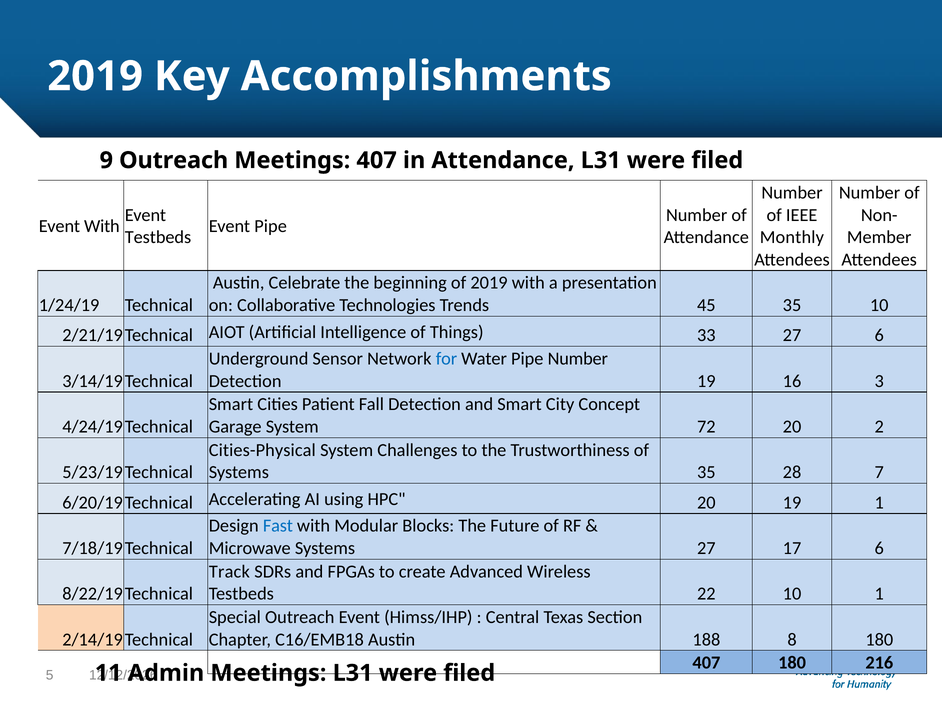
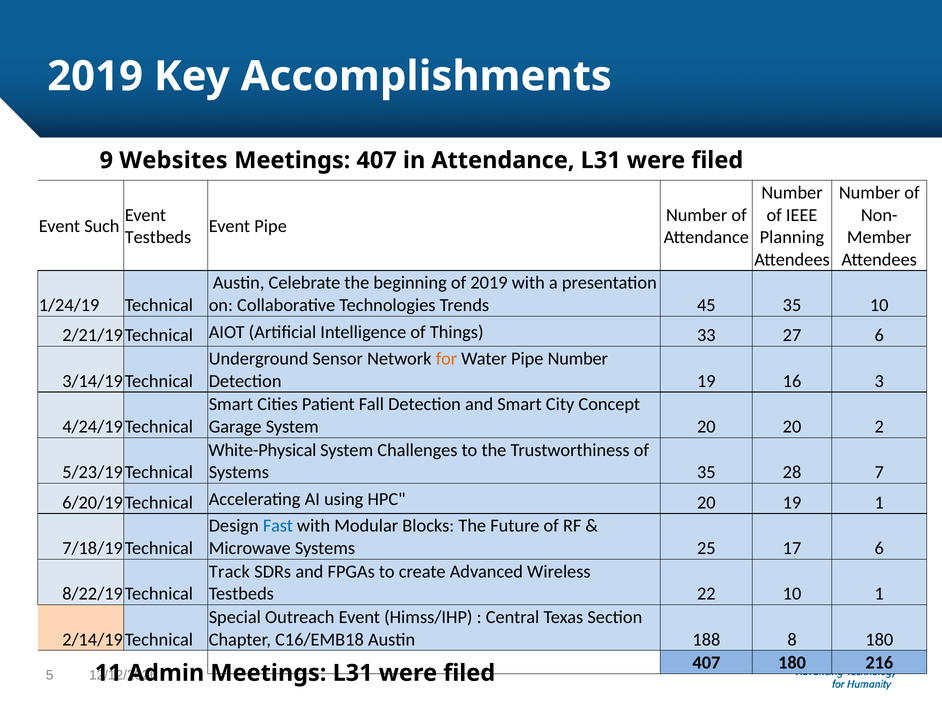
9 Outreach: Outreach -> Websites
Event With: With -> Such
Monthly: Monthly -> Planning
for colour: blue -> orange
System 72: 72 -> 20
Cities-Physical: Cities-Physical -> White-Physical
Systems 27: 27 -> 25
